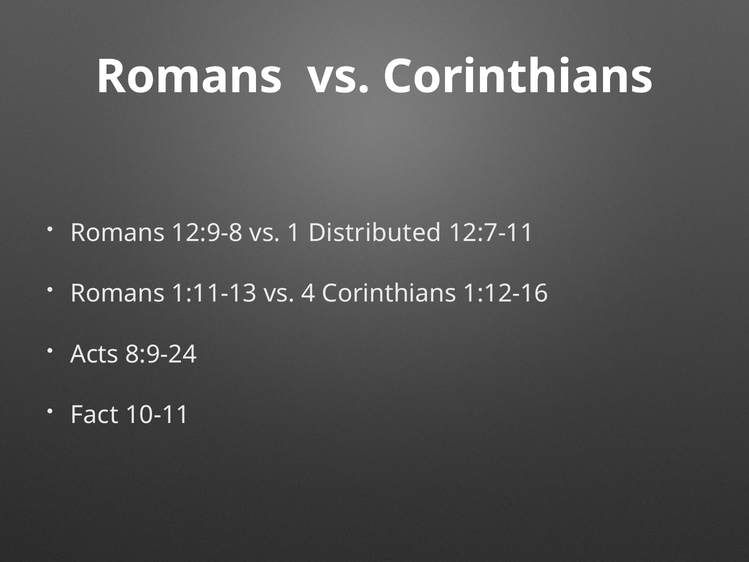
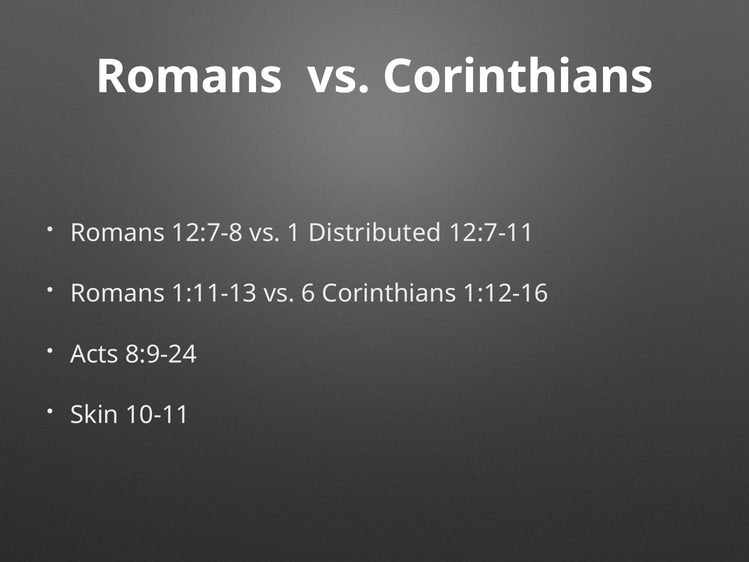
12:9-8: 12:9-8 -> 12:7-8
4: 4 -> 6
Fact: Fact -> Skin
